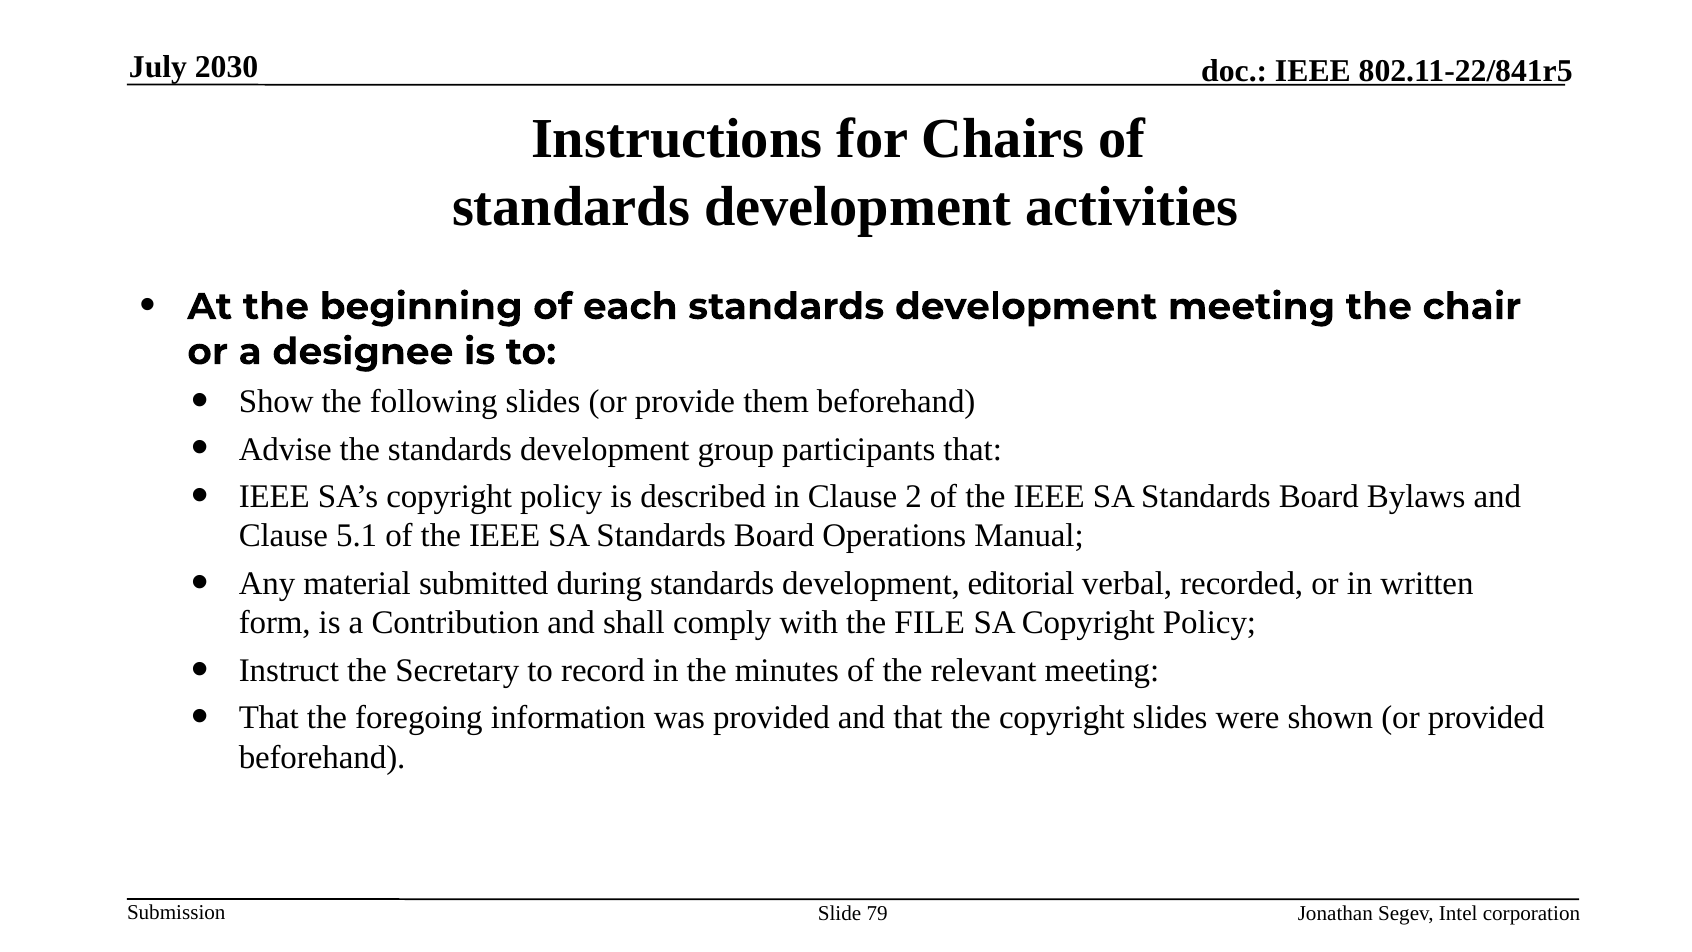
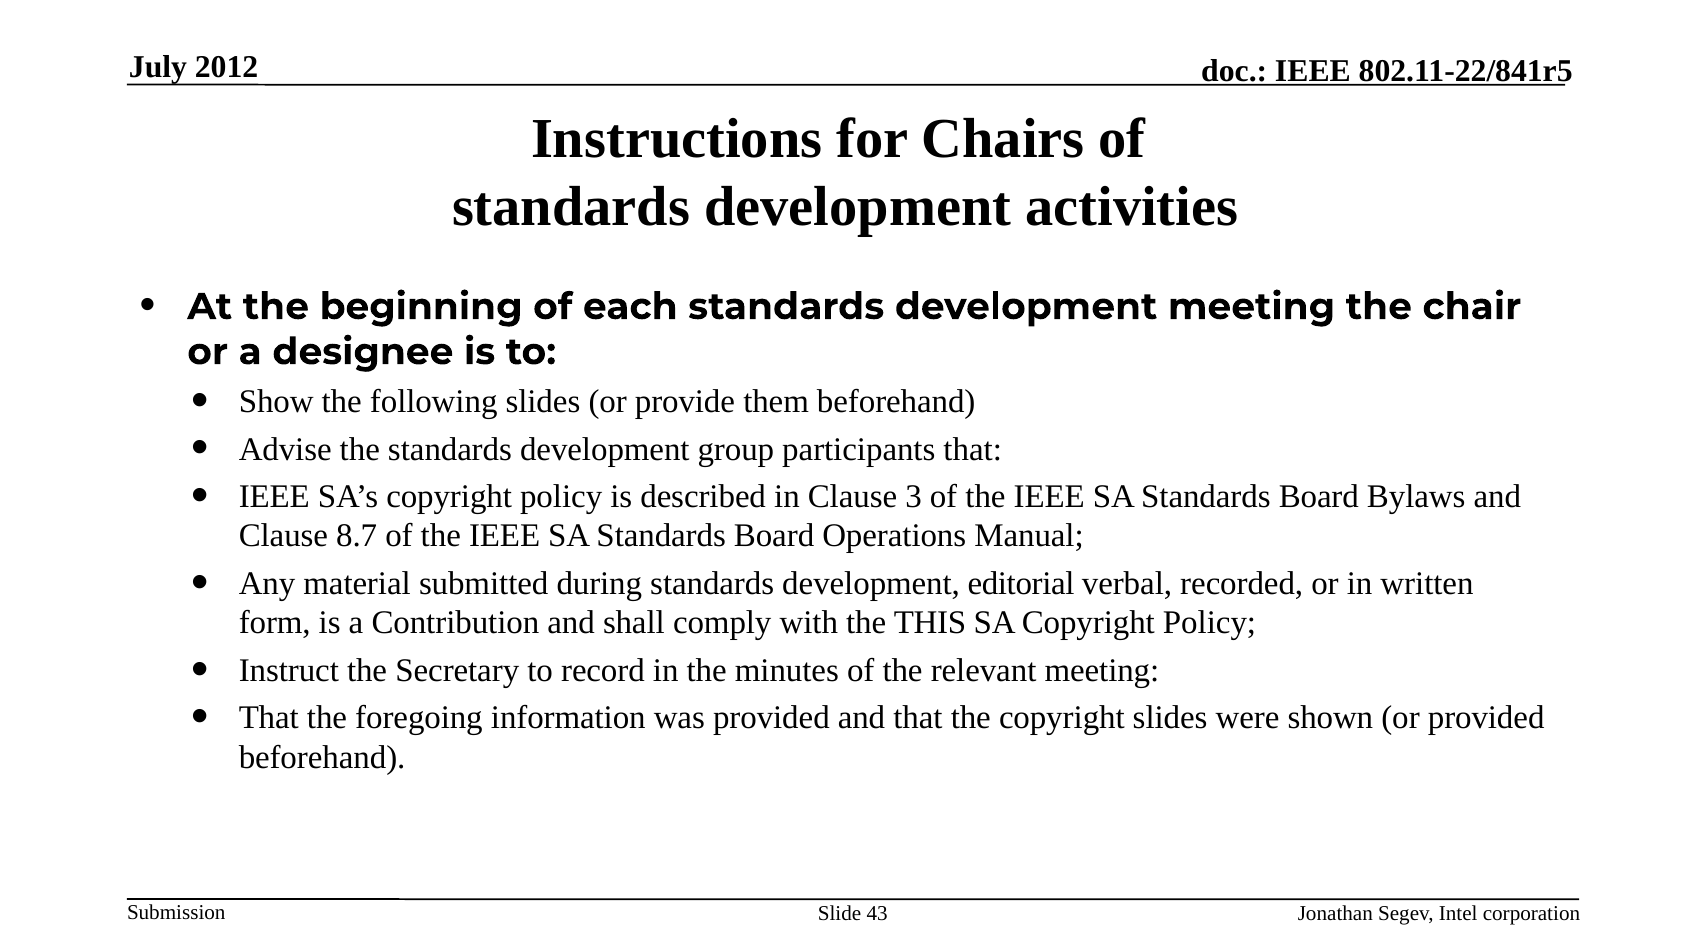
2030: 2030 -> 2012
2: 2 -> 3
5.1: 5.1 -> 8.7
FILE: FILE -> THIS
79: 79 -> 43
